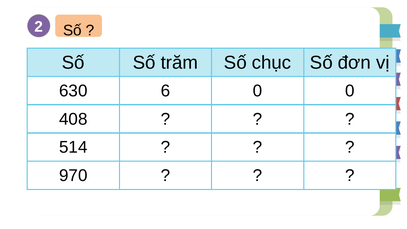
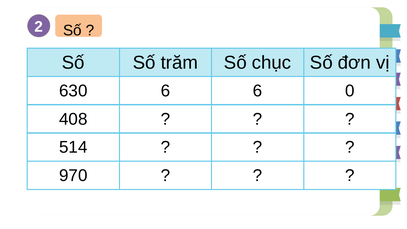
6 0: 0 -> 6
